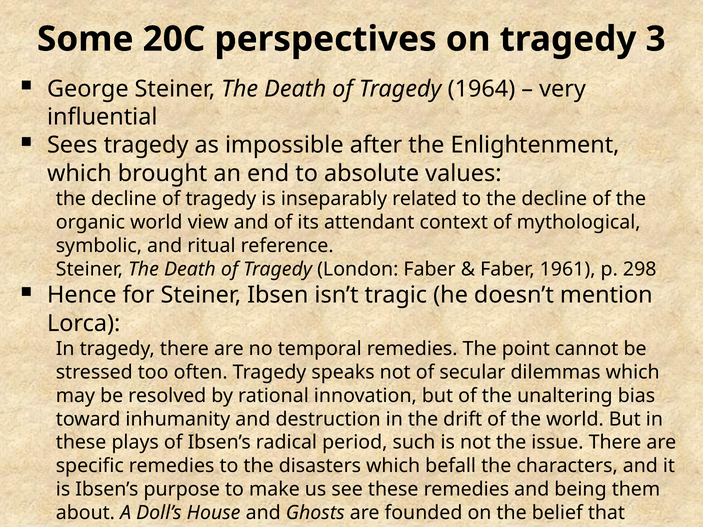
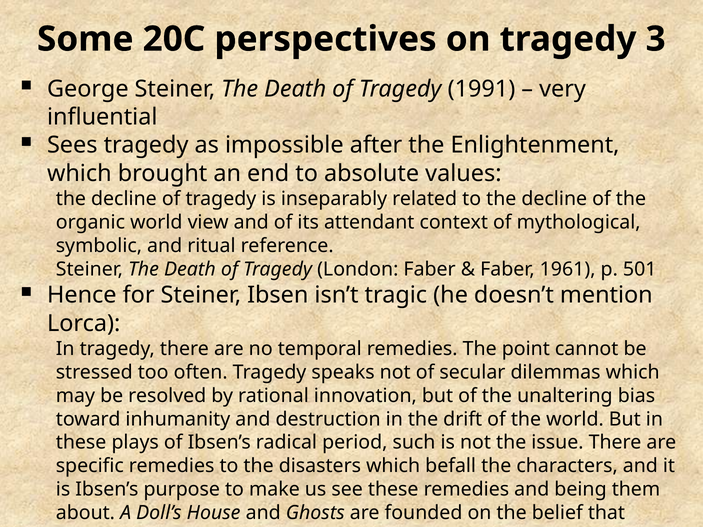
1964: 1964 -> 1991
298: 298 -> 501
